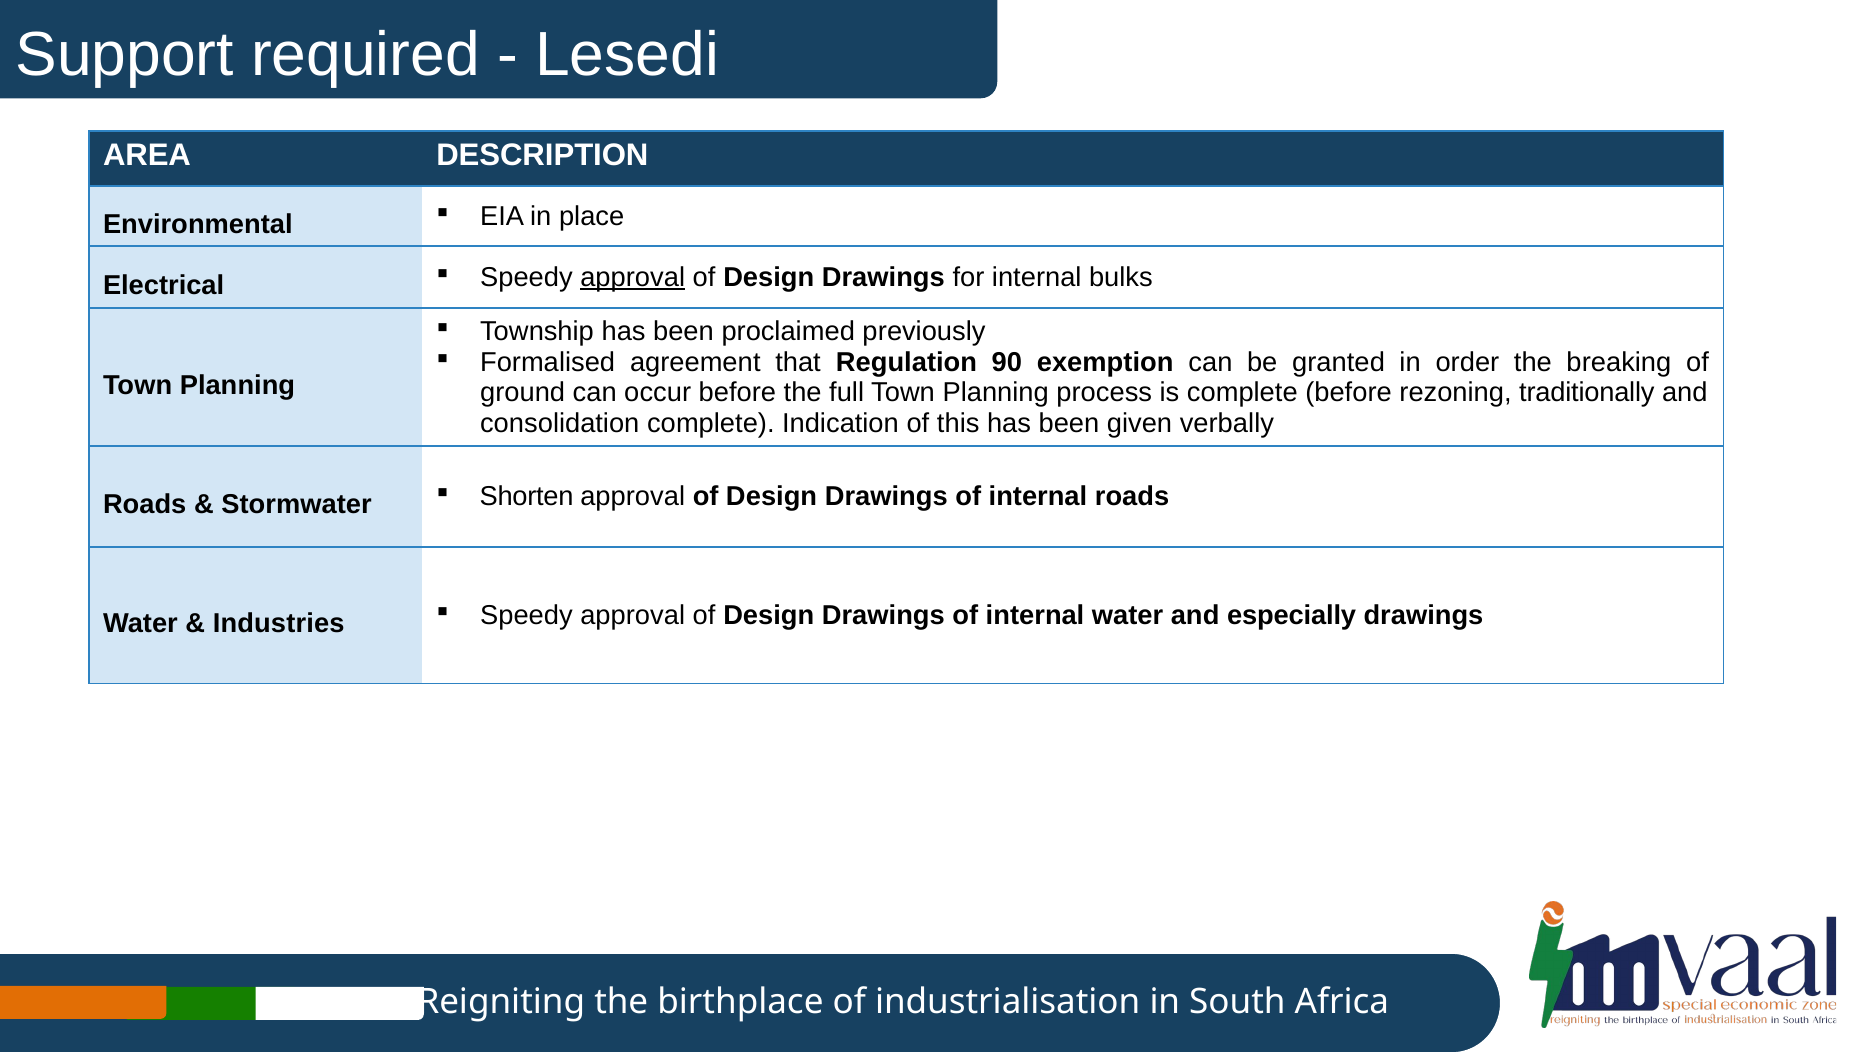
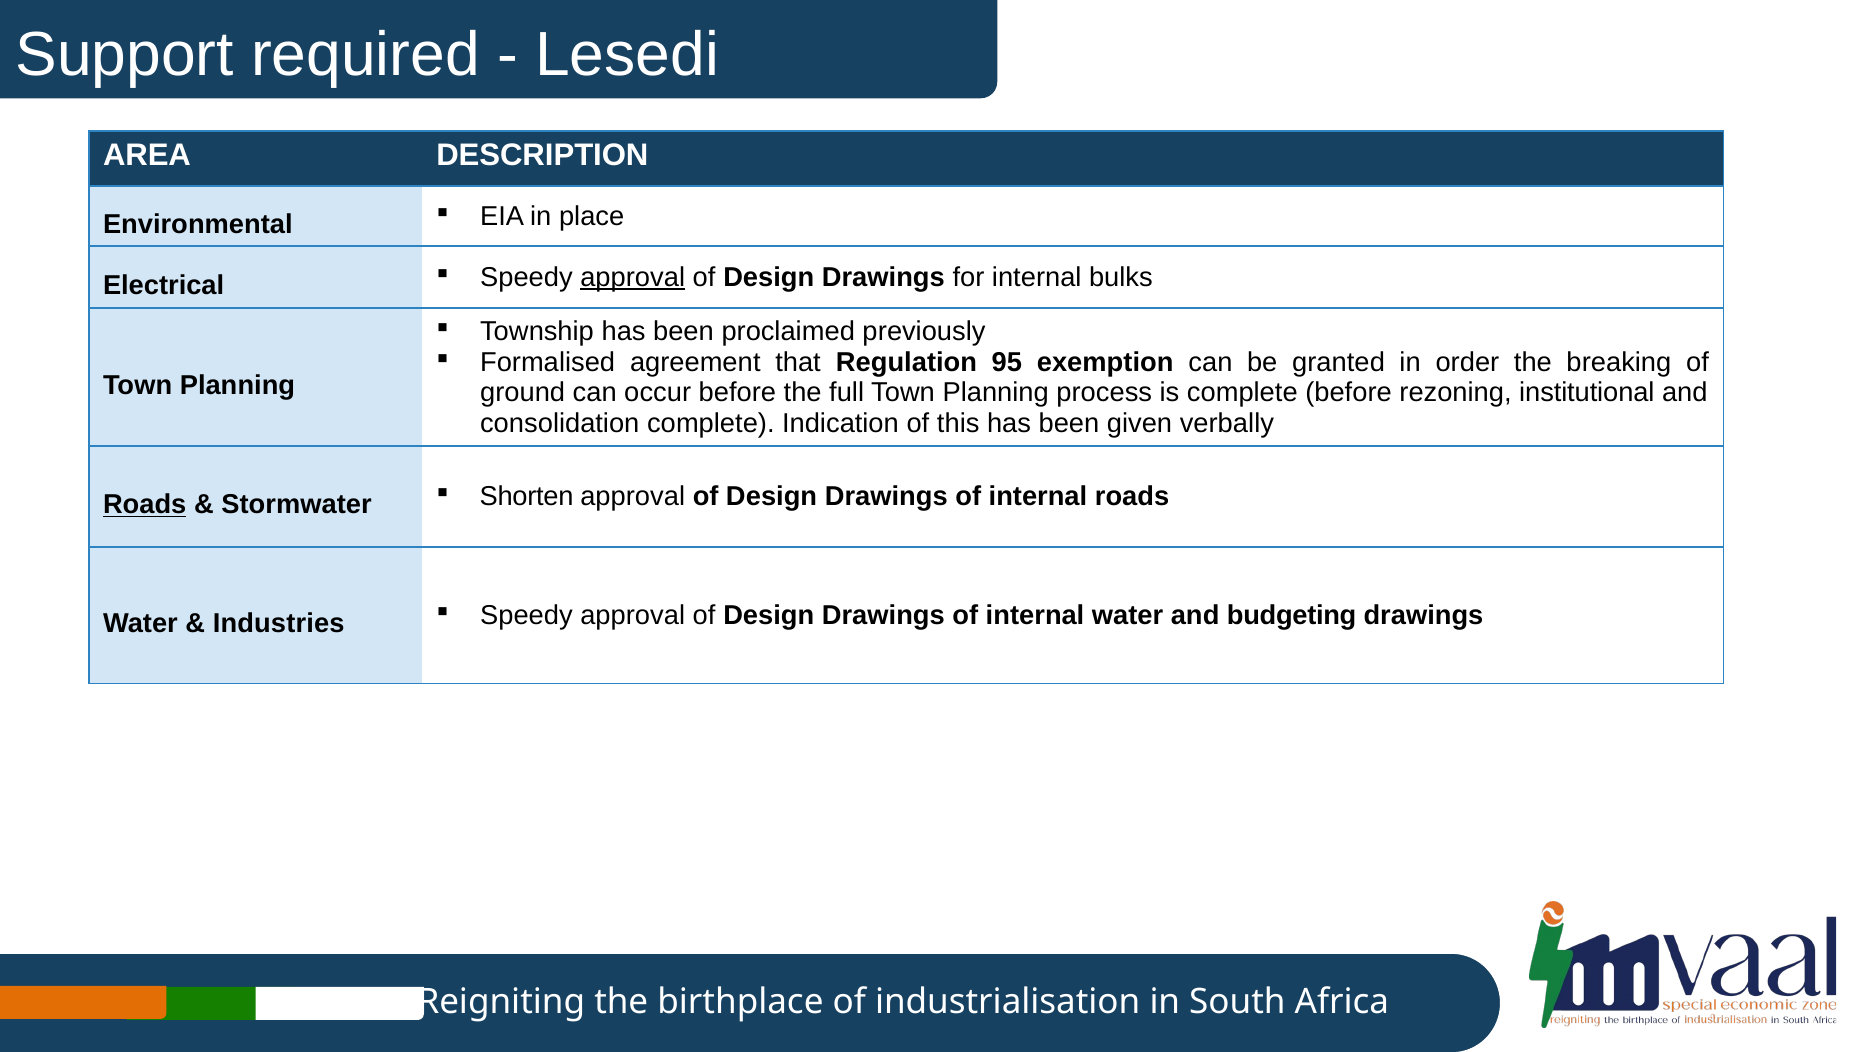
90: 90 -> 95
traditionally: traditionally -> institutional
Roads at (145, 505) underline: none -> present
especially: especially -> budgeting
